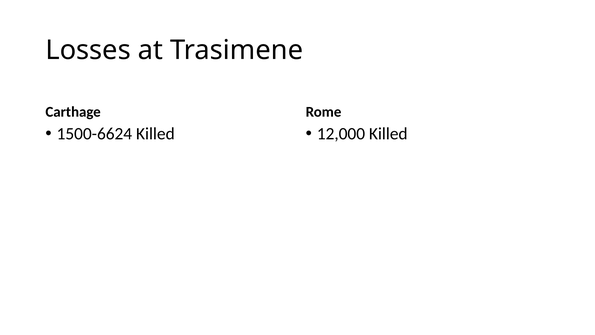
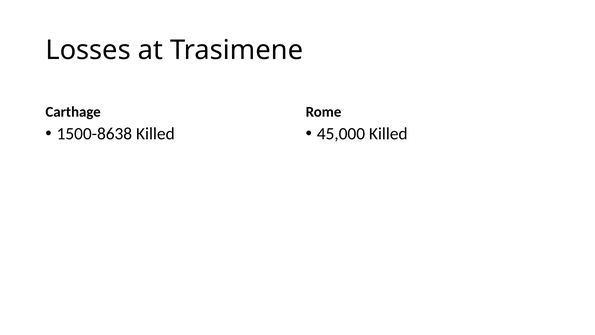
1500-6624: 1500-6624 -> 1500-8638
12,000: 12,000 -> 45,000
